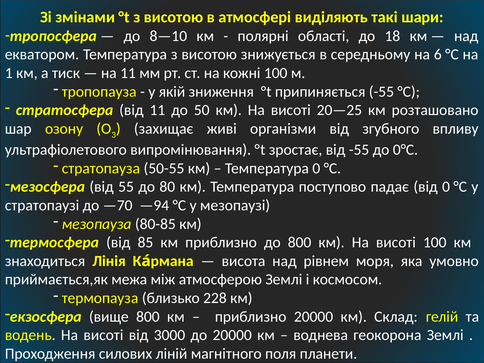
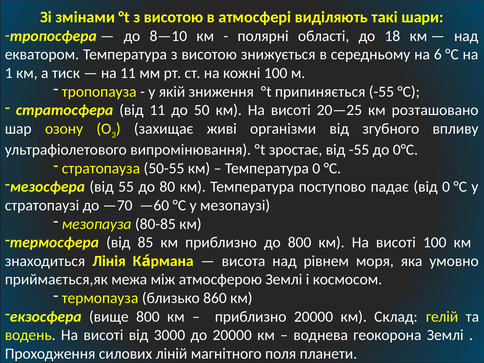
—94: —94 -> —60
228: 228 -> 860
